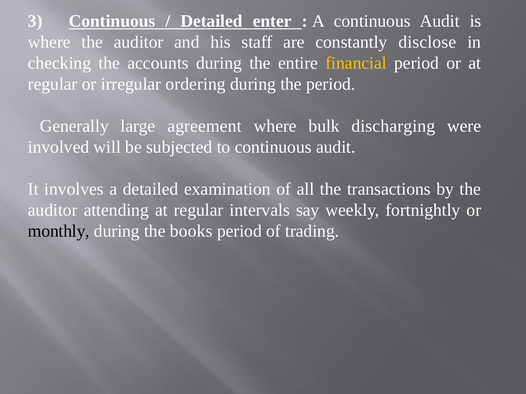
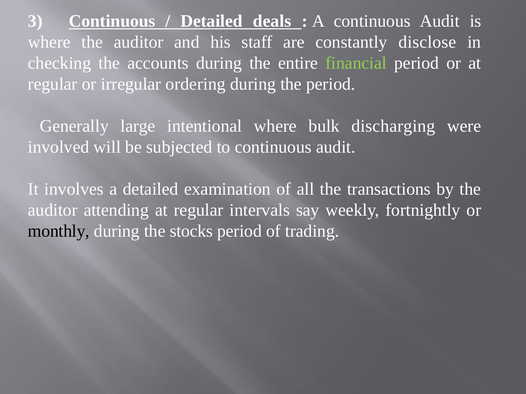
enter: enter -> deals
financial colour: yellow -> light green
agreement: agreement -> intentional
books: books -> stocks
